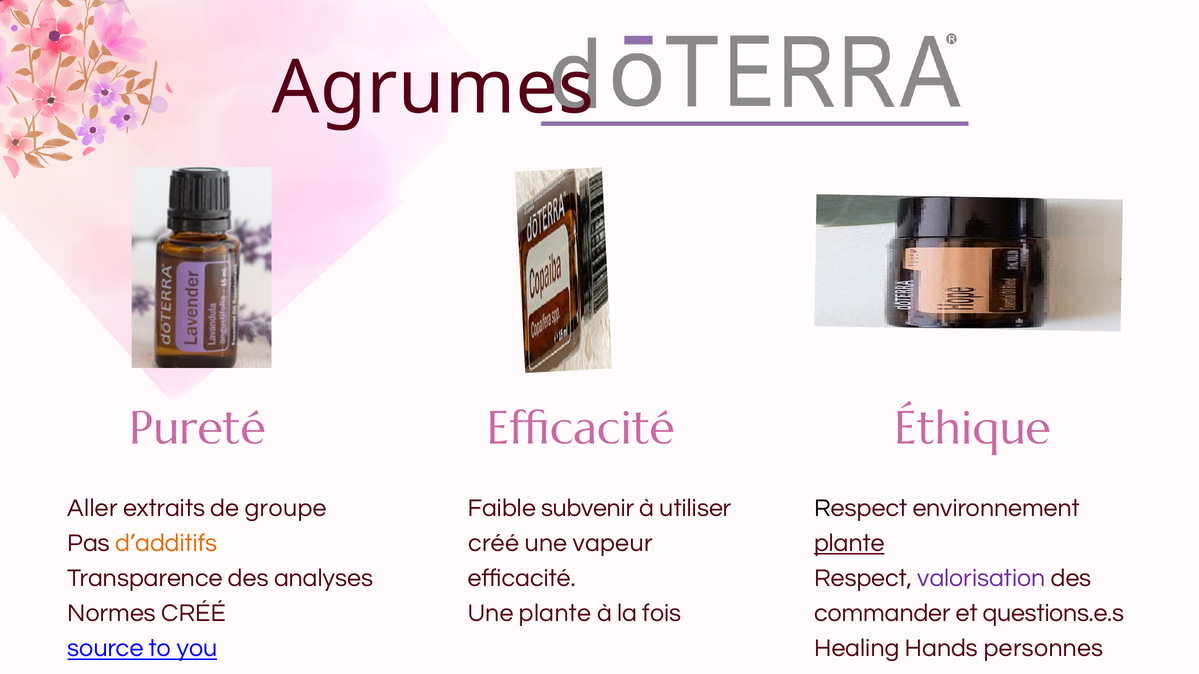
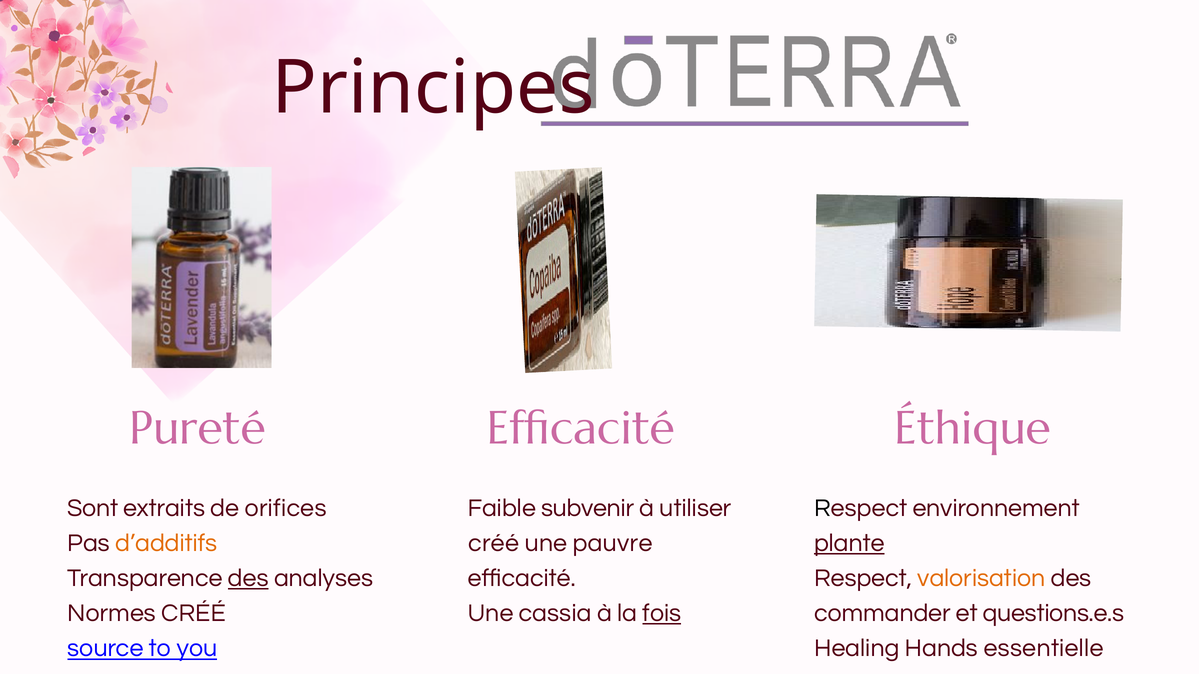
Agrumes: Agrumes -> Principes
Aller: Aller -> Sont
groupe: groupe -> orifices
vapeur: vapeur -> pauvre
des at (248, 578) underline: none -> present
valorisation colour: purple -> orange
Une plante: plante -> cassia
fois underline: none -> present
personnes: personnes -> essentielle
